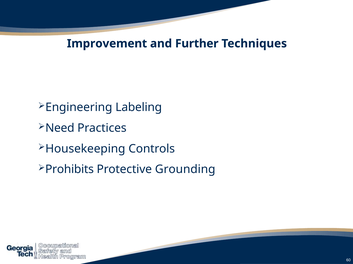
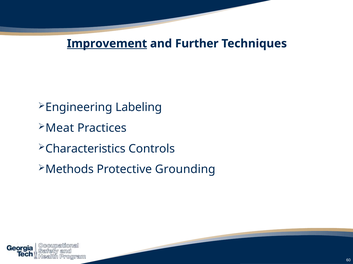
Improvement underline: none -> present
Need: Need -> Meat
Housekeeping: Housekeeping -> Characteristics
Prohibits: Prohibits -> Methods
